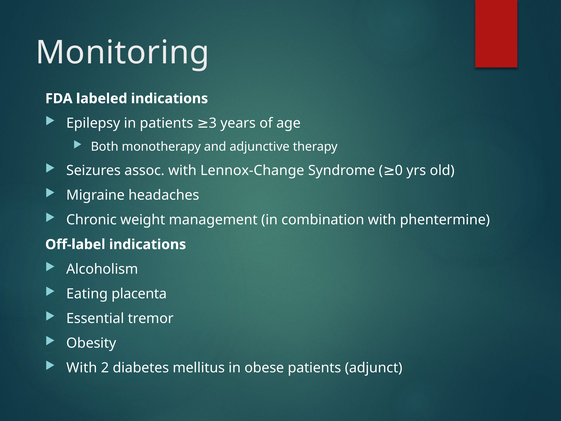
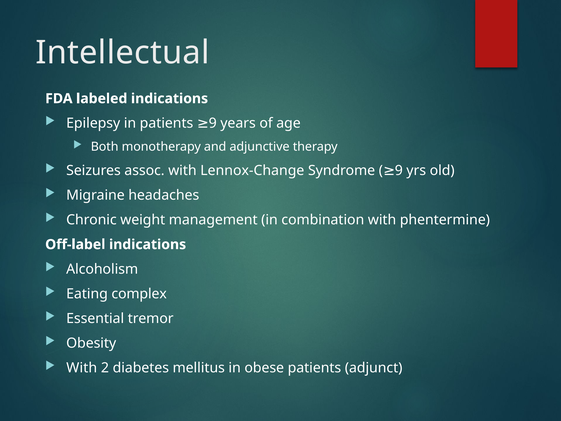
Monitoring: Monitoring -> Intellectual
patients 3: 3 -> 9
0 at (399, 170): 0 -> 9
placenta: placenta -> complex
